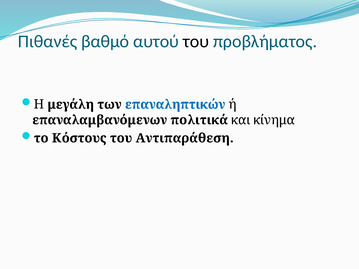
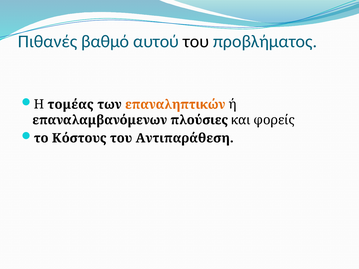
μεγάλη: μεγάλη -> τομέας
επαναληπτικών colour: blue -> orange
πολιτικά: πολιτικά -> πλούσιες
κίνημα: κίνημα -> φορείς
